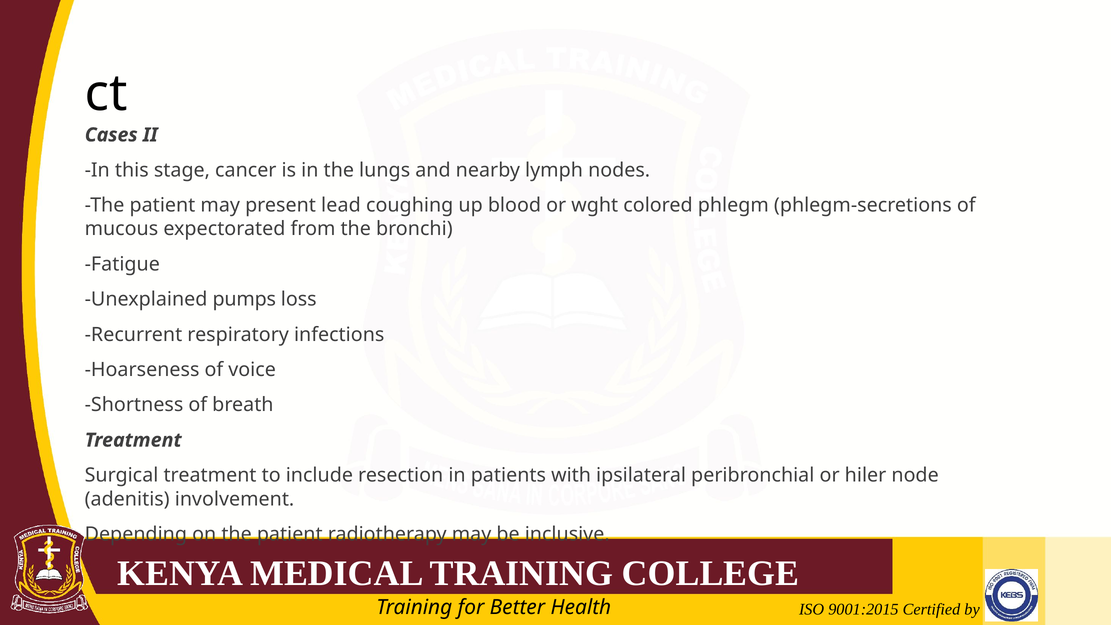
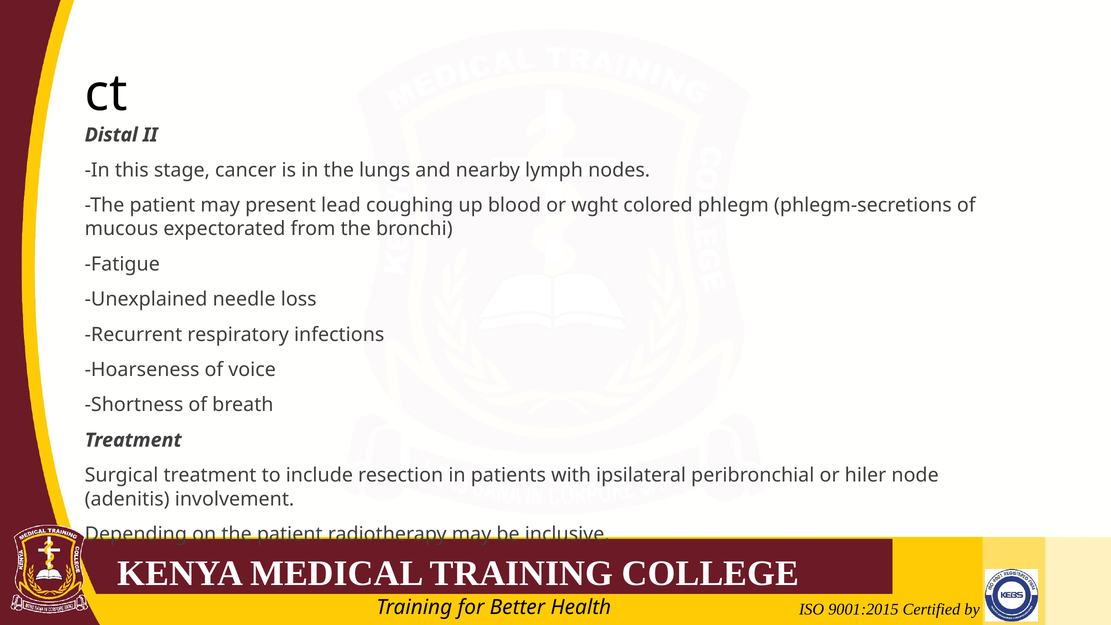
Cases: Cases -> Distal
pumps: pumps -> needle
